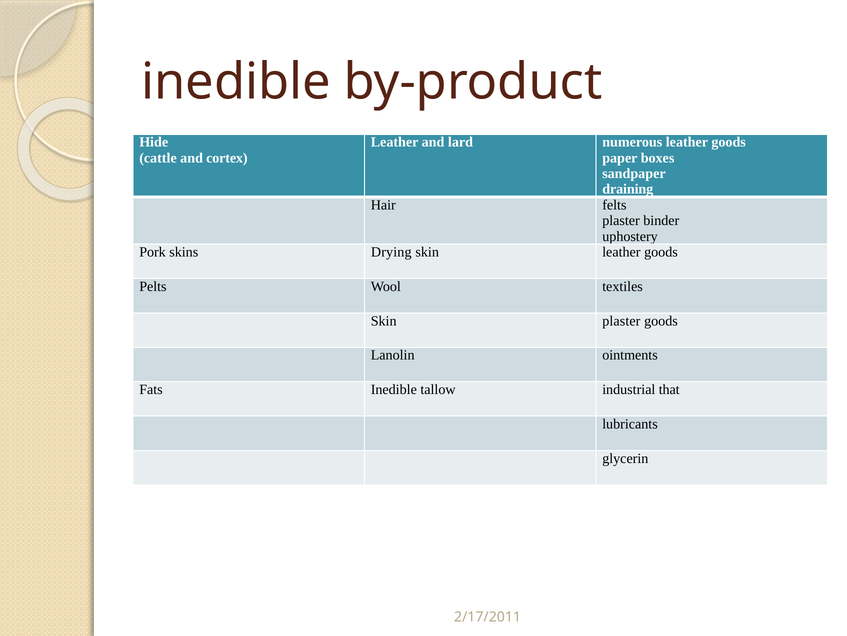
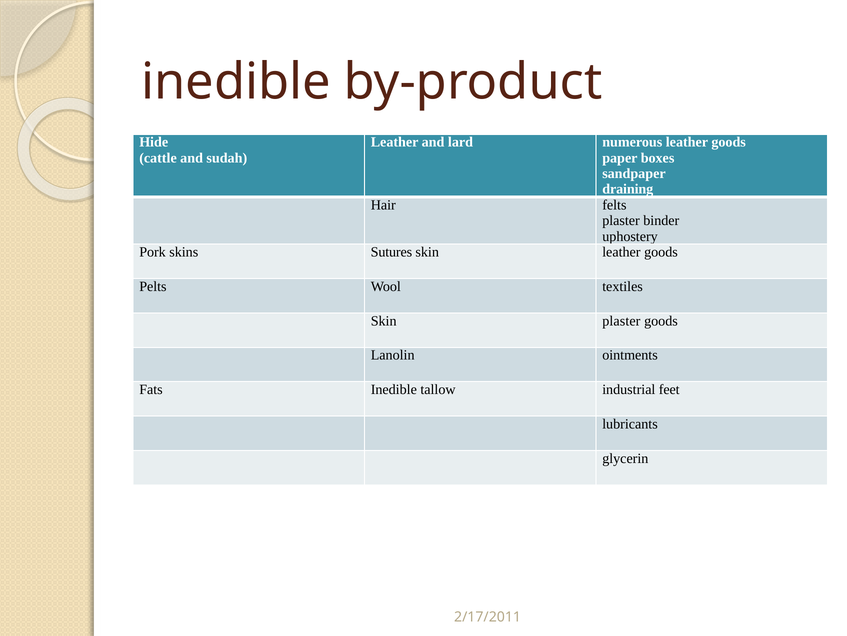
cortex: cortex -> sudah
Drying: Drying -> Sutures
that: that -> feet
